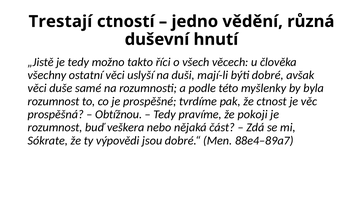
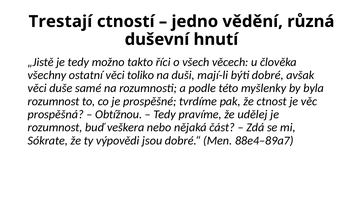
uslyší: uslyší -> toliko
pokoji: pokoji -> udělej
